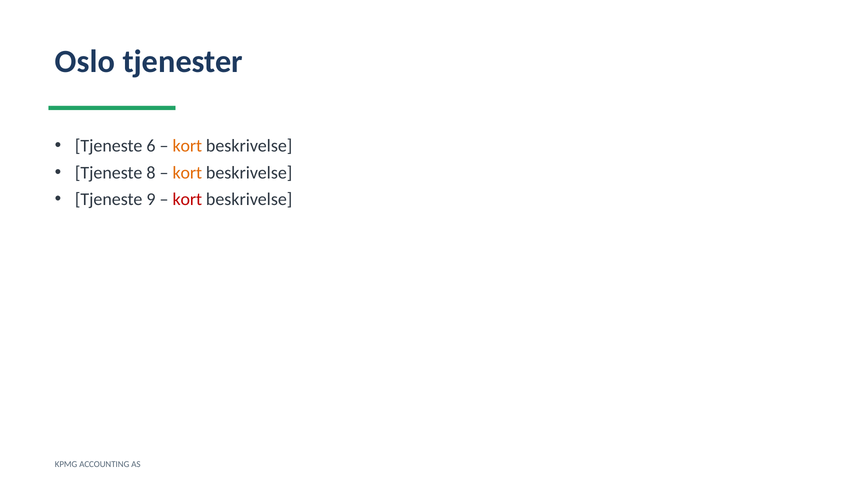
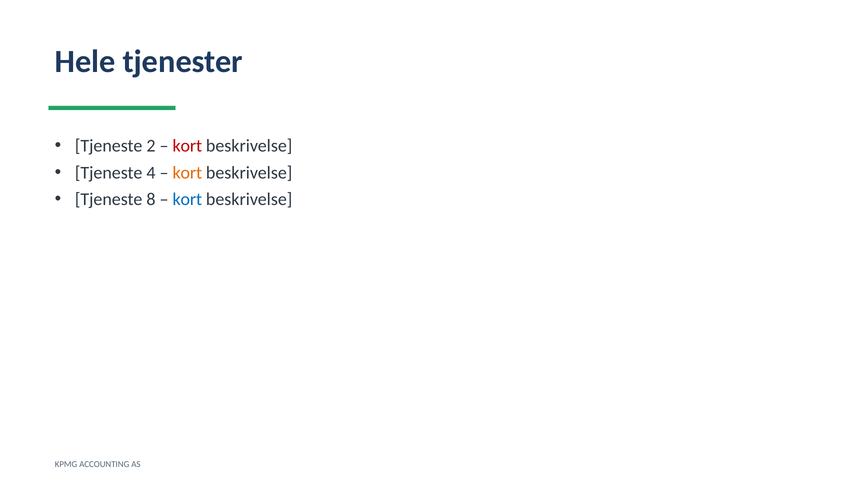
Oslo: Oslo -> Hele
6: 6 -> 2
kort at (187, 146) colour: orange -> red
8: 8 -> 4
9: 9 -> 8
kort at (187, 200) colour: red -> blue
